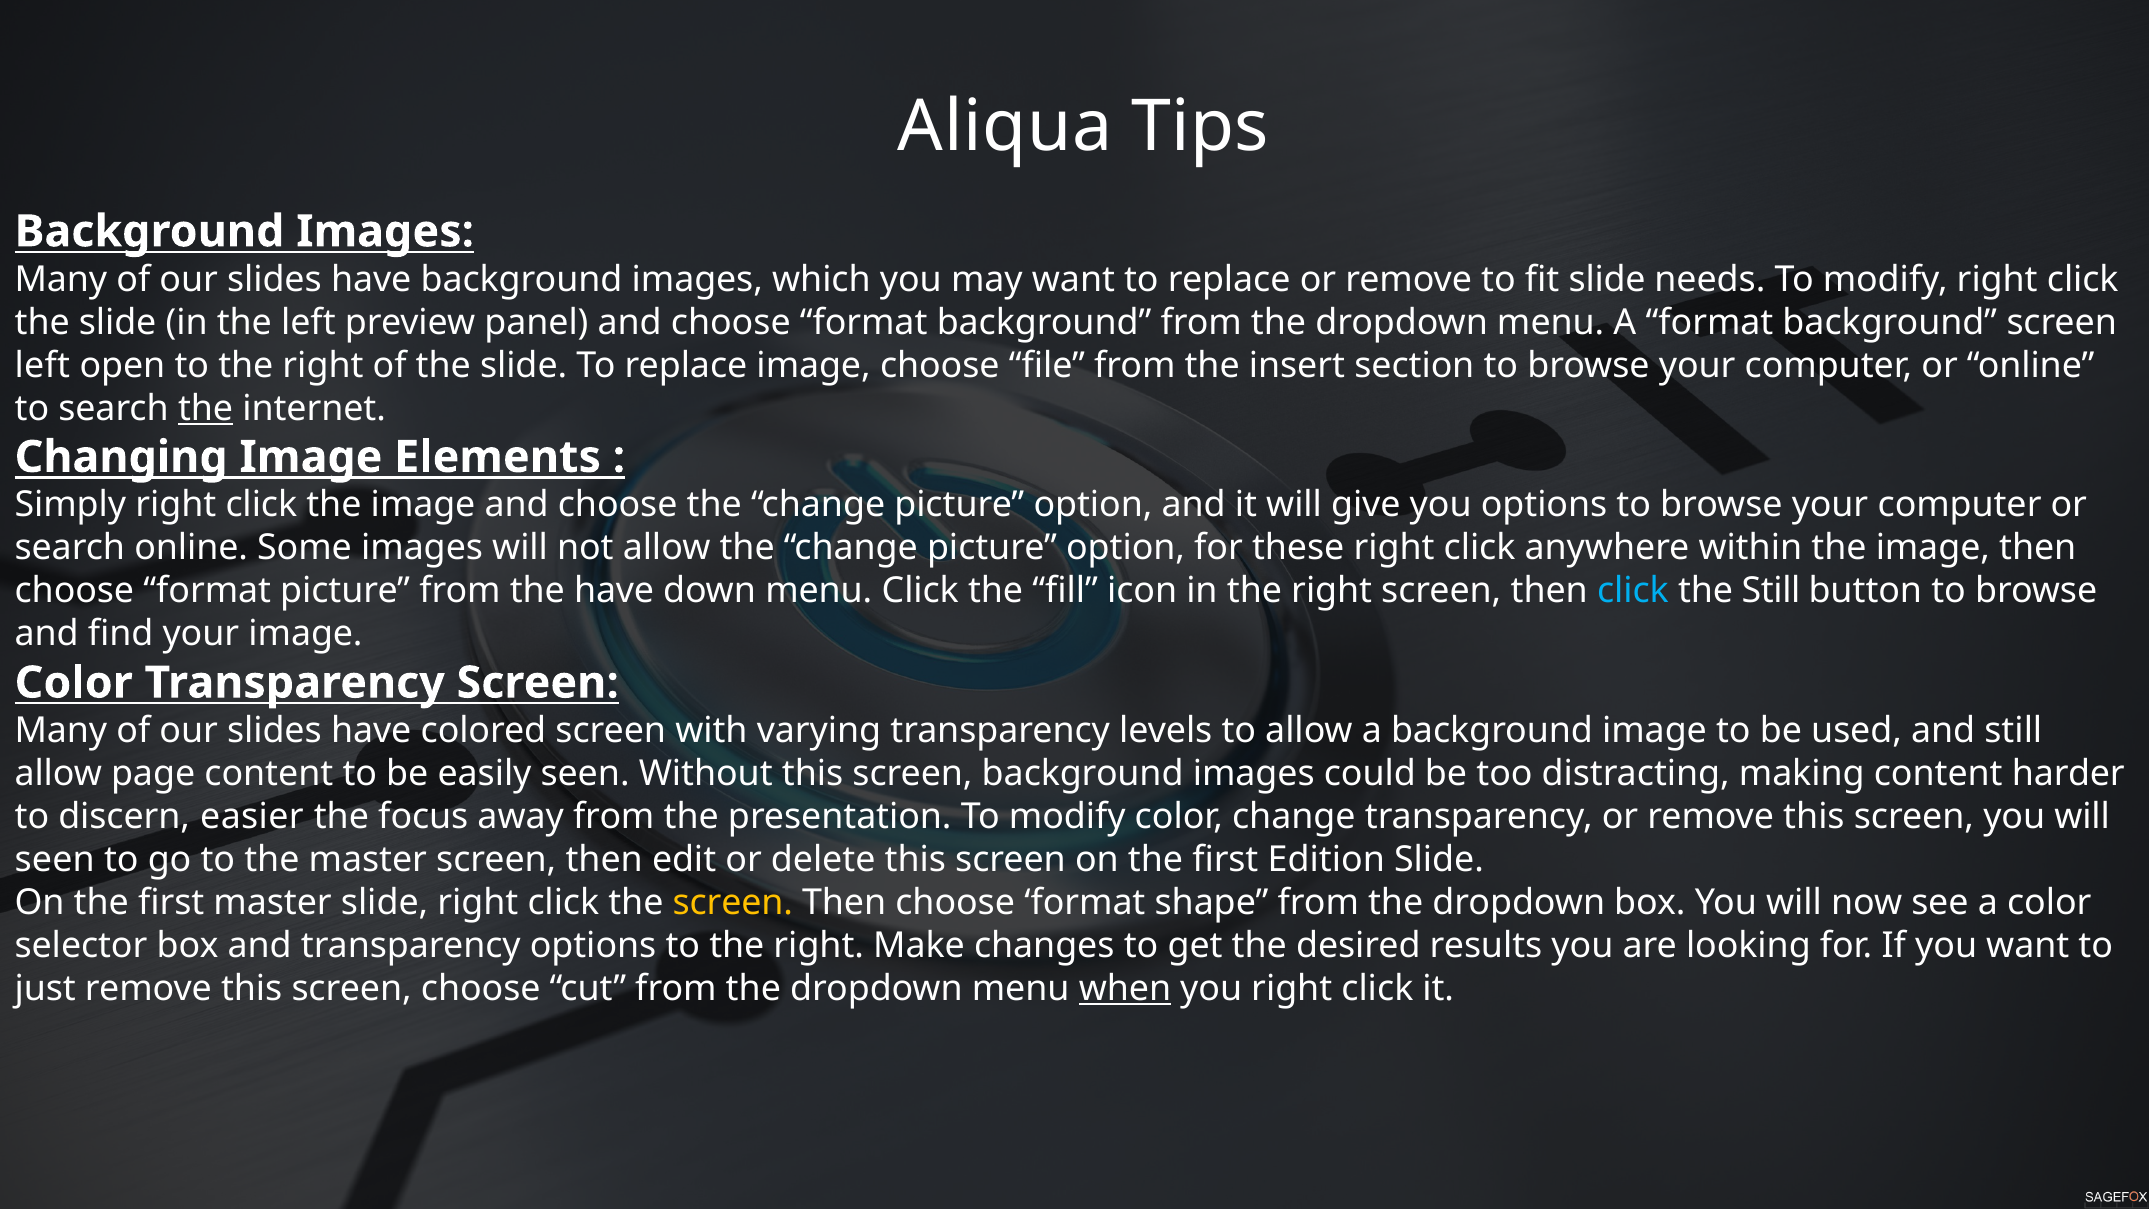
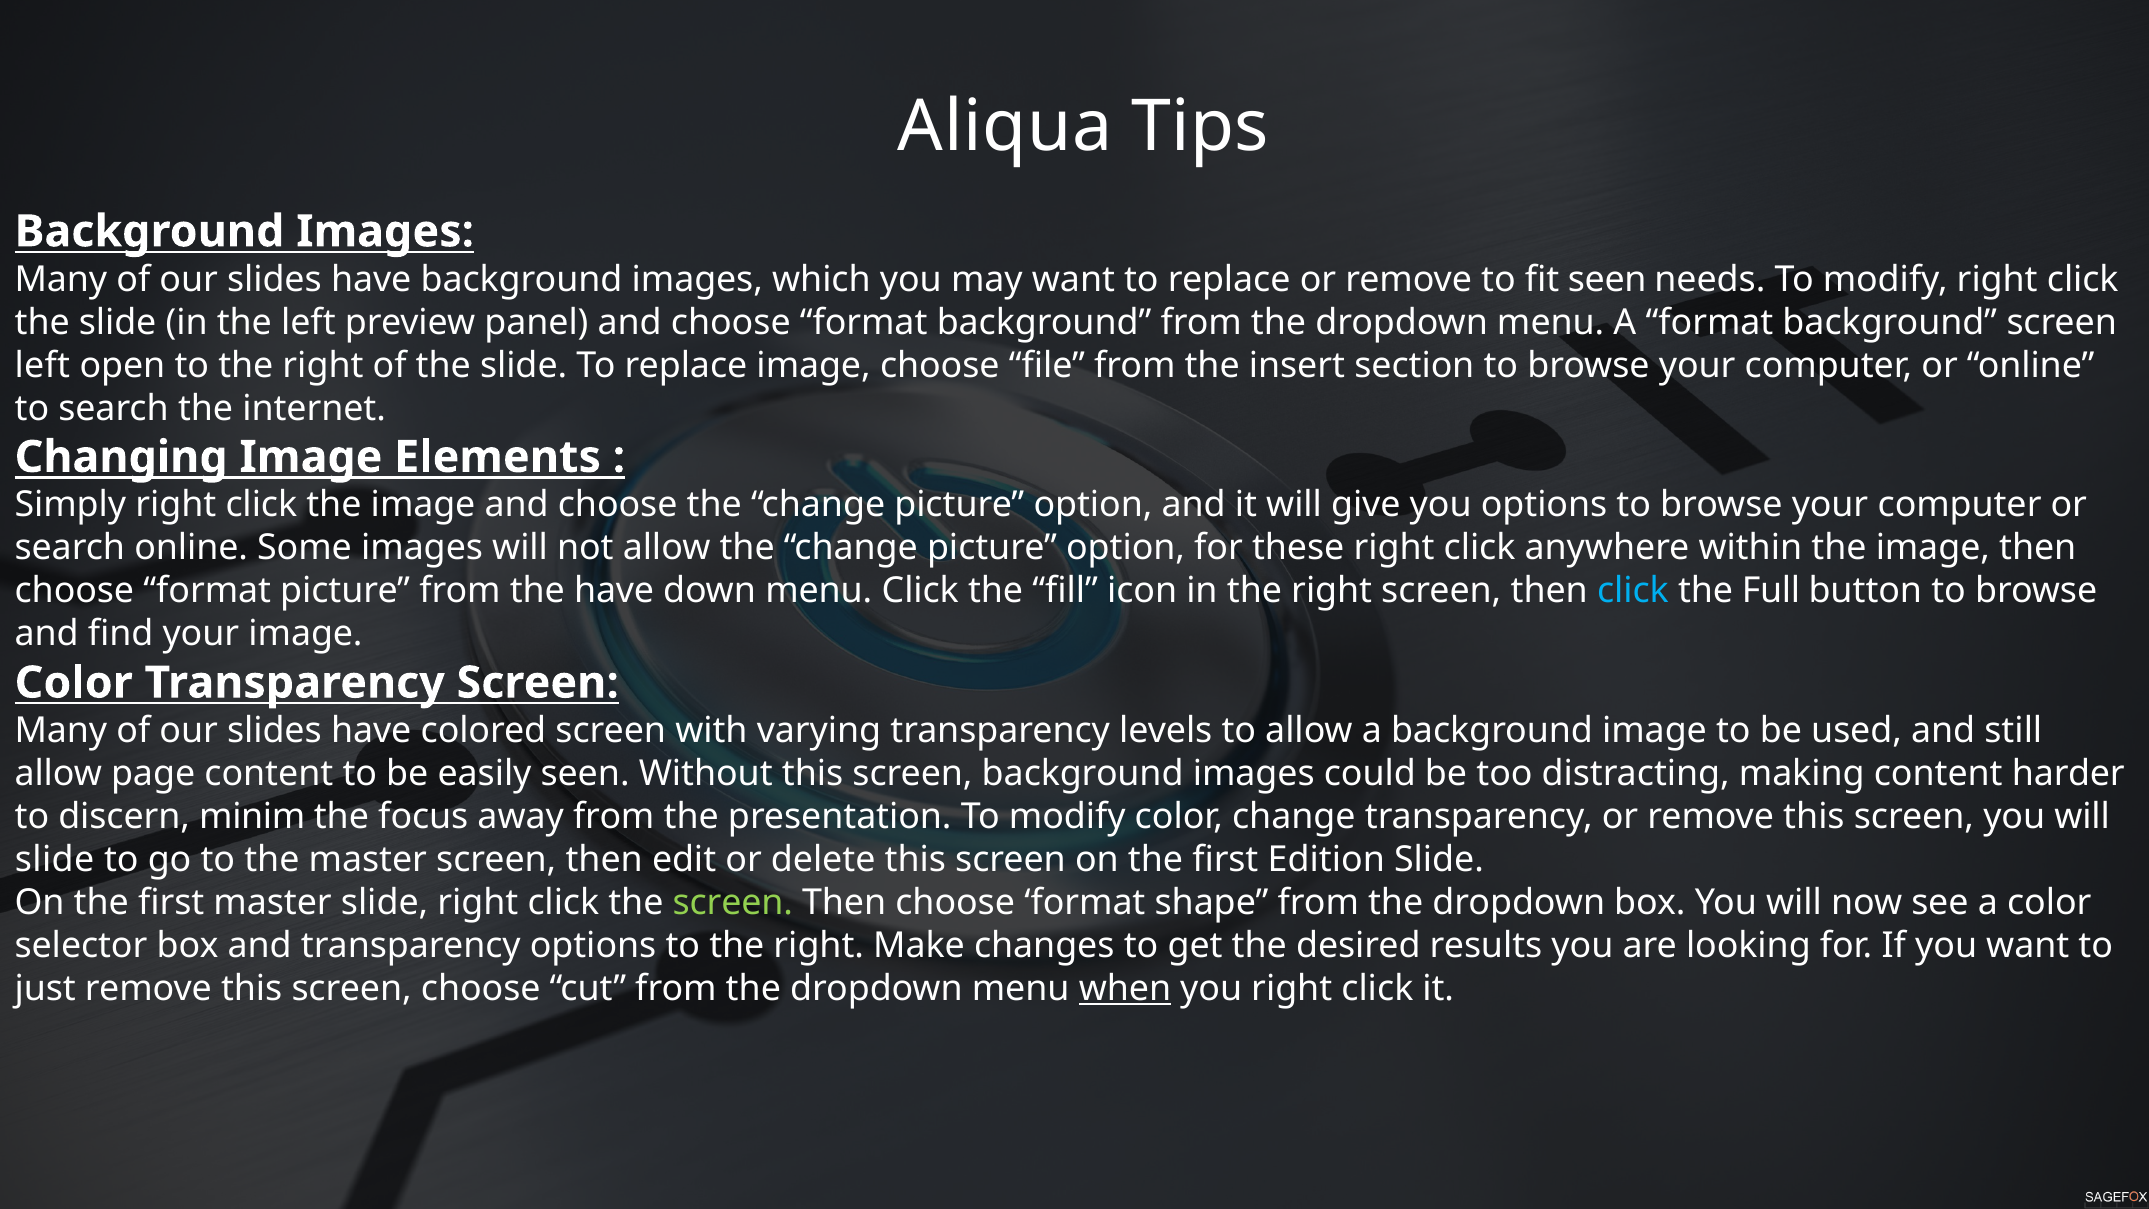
fit slide: slide -> seen
the at (206, 408) underline: present -> none
the Still: Still -> Full
easier: easier -> minim
seen at (55, 859): seen -> slide
screen at (733, 902) colour: yellow -> light green
